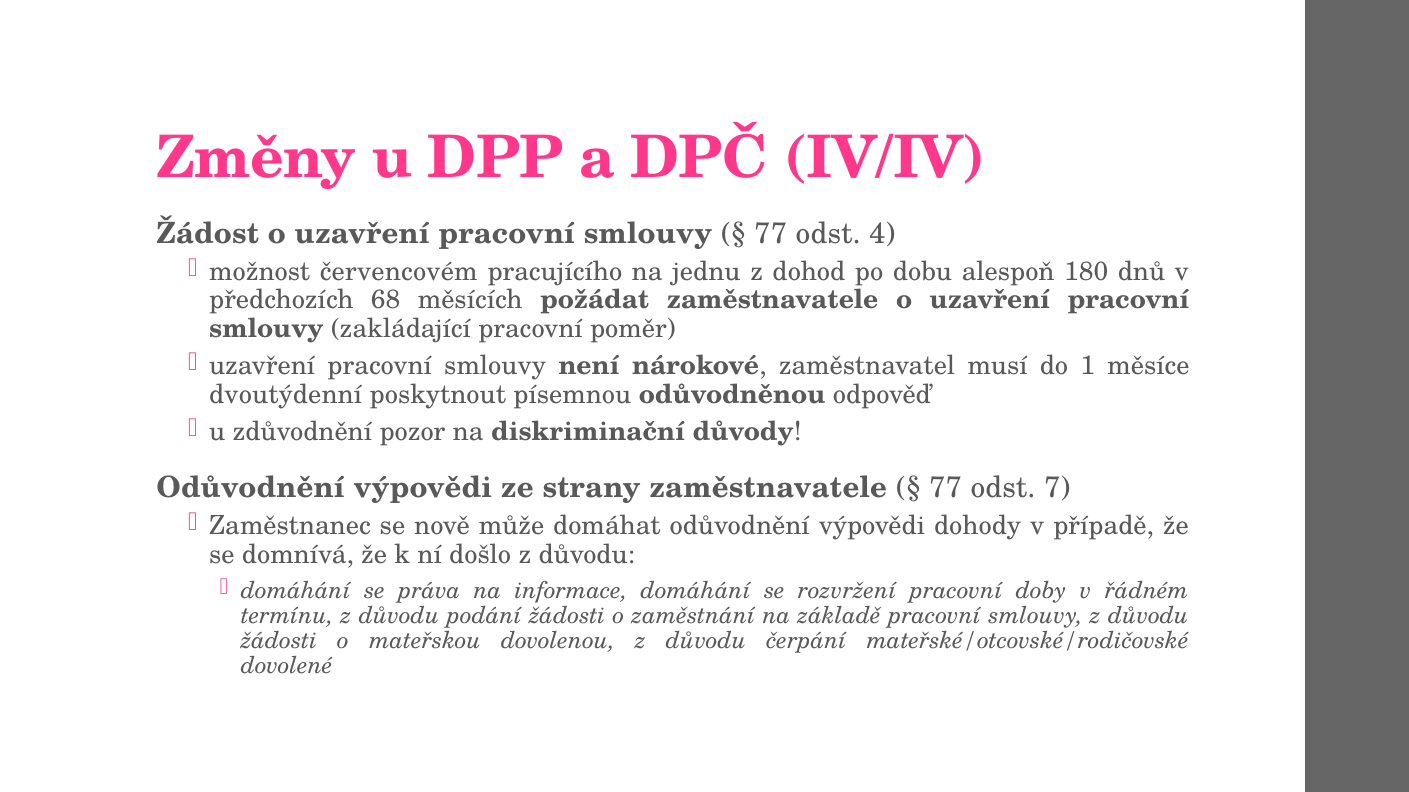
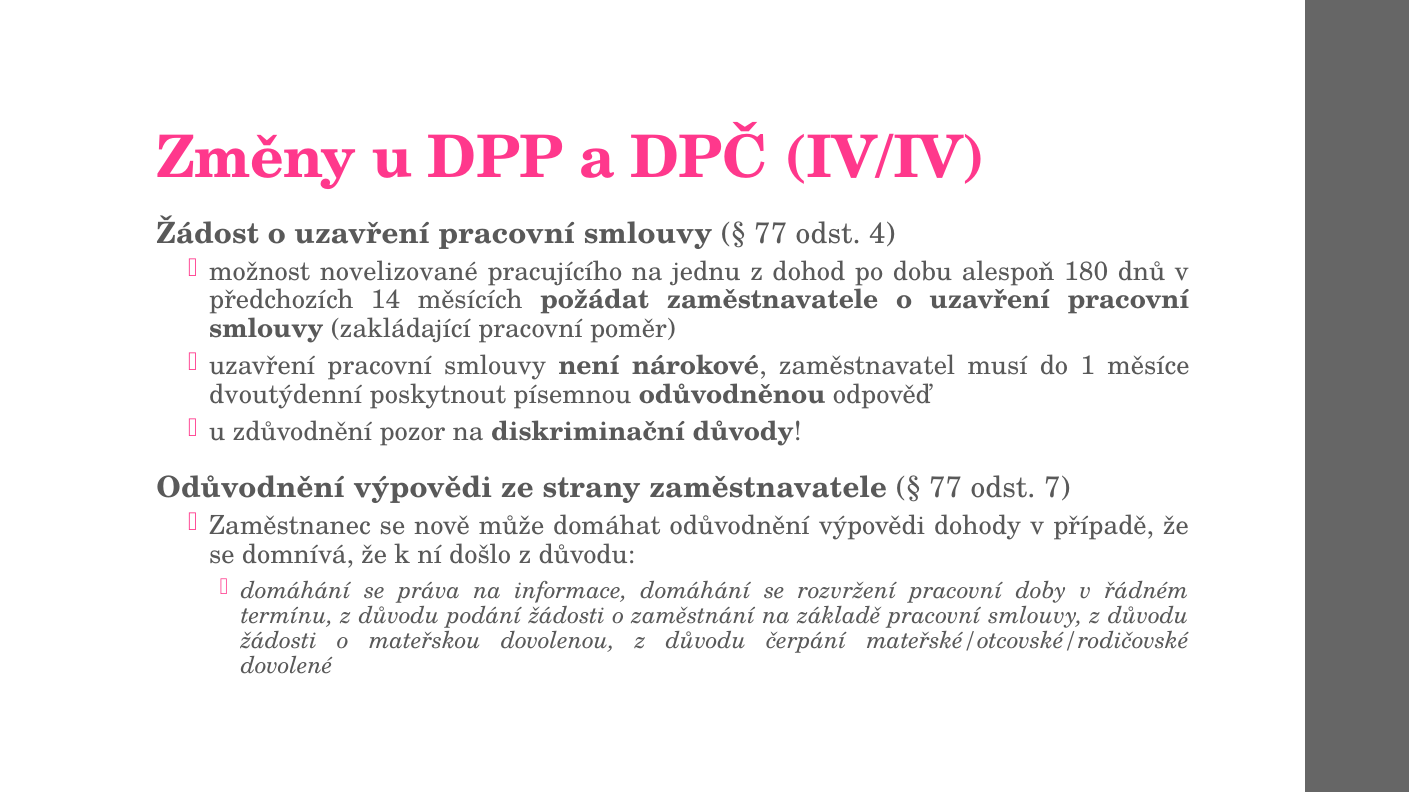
červencovém: červencovém -> novelizované
68: 68 -> 14
